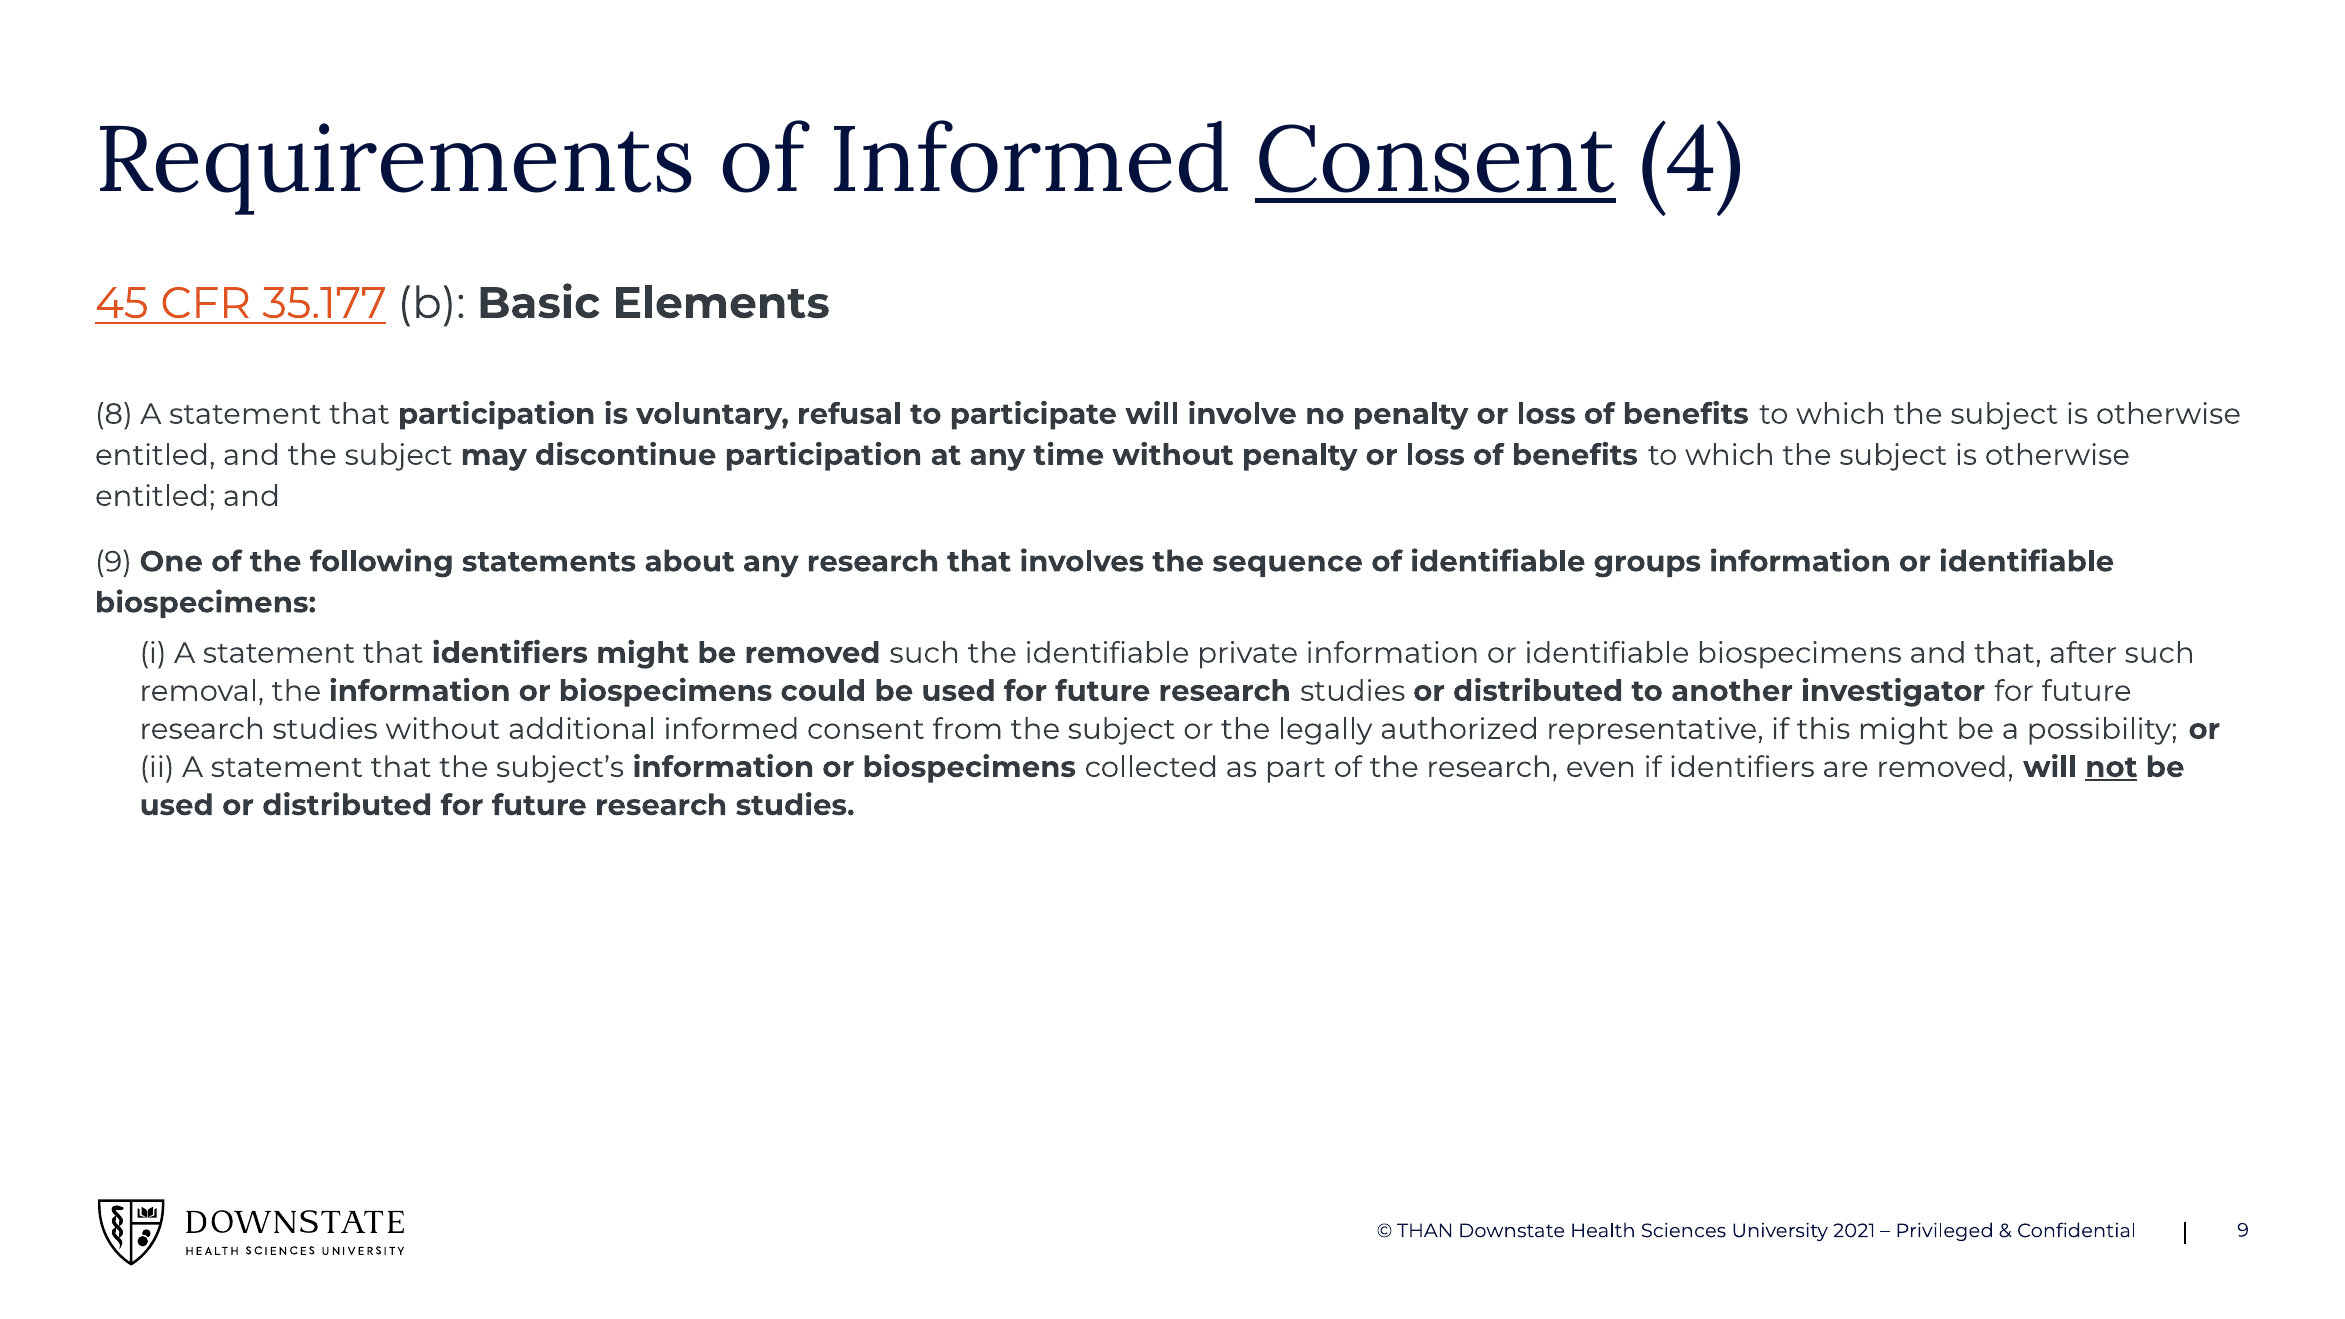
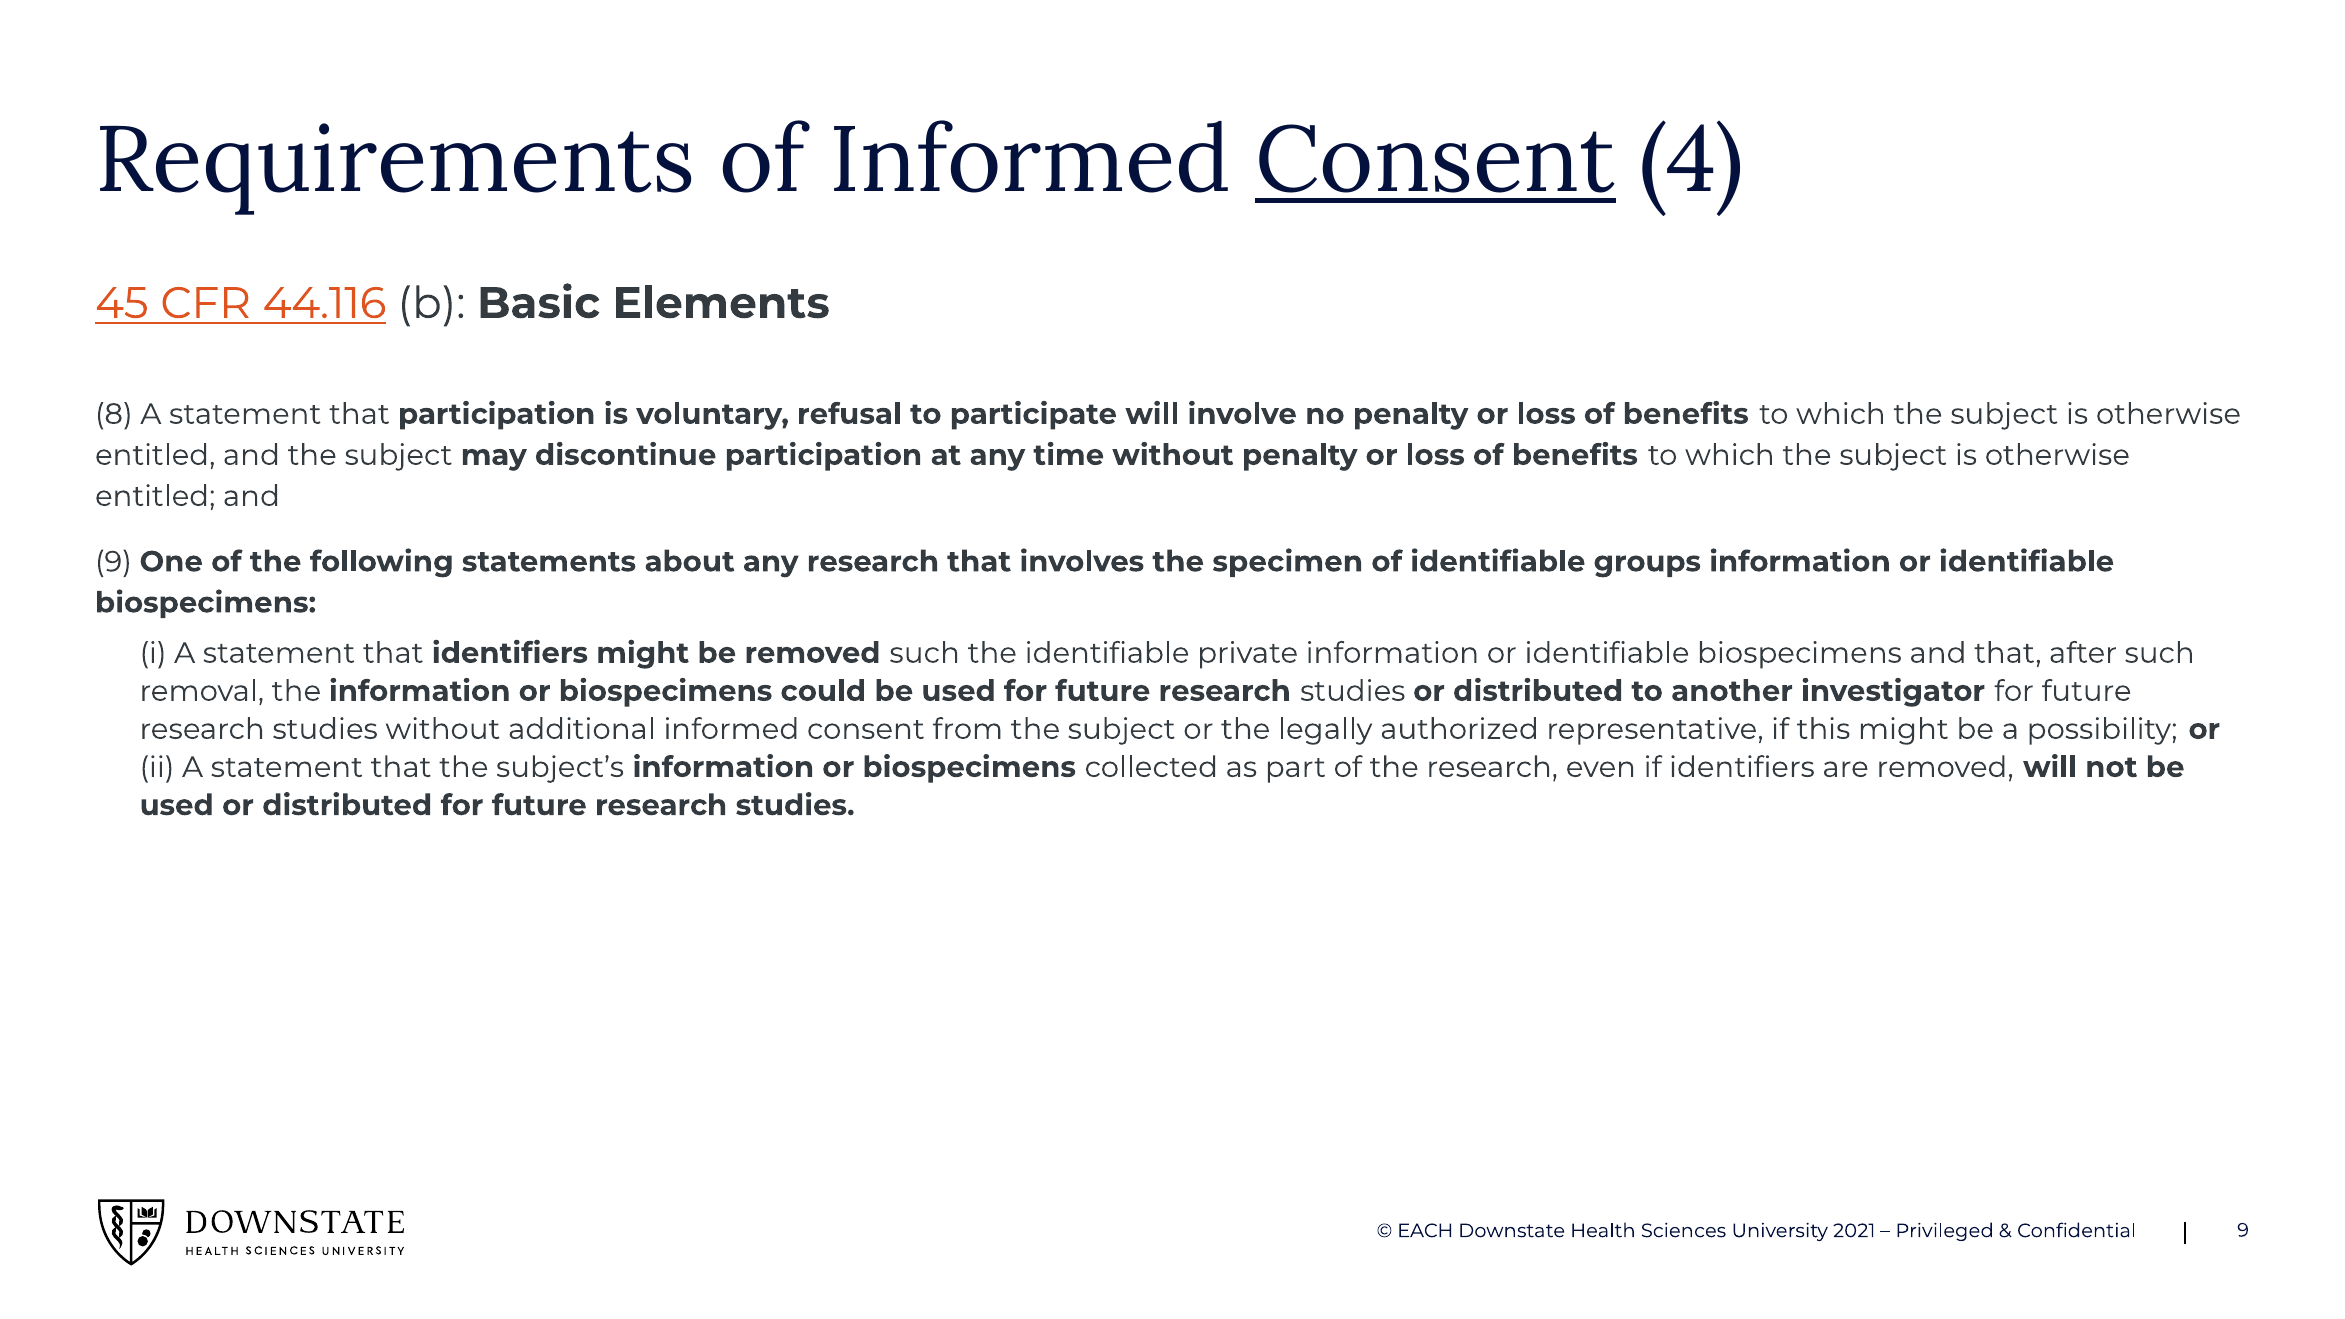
35.177: 35.177 -> 44.116
sequence: sequence -> specimen
not underline: present -> none
THAN: THAN -> EACH
